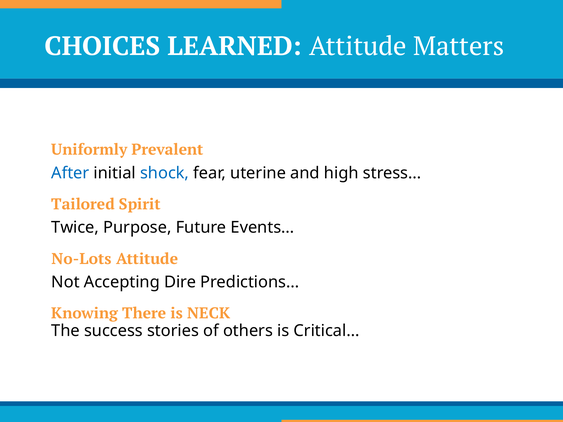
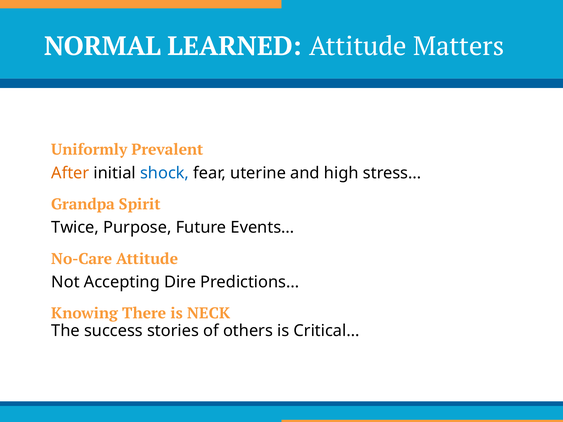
CHOICES: CHOICES -> NORMAL
After colour: blue -> orange
Tailored: Tailored -> Grandpa
No-Lots: No-Lots -> No-Care
